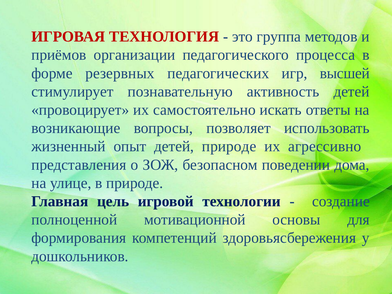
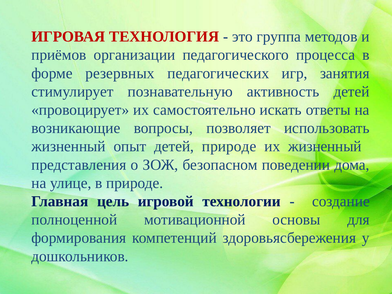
высшей: высшей -> занятия
их агрессивно: агрессивно -> жизненный
